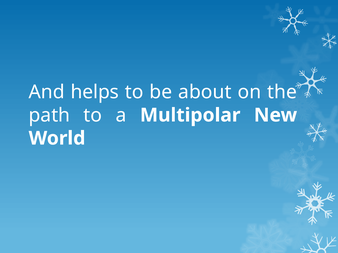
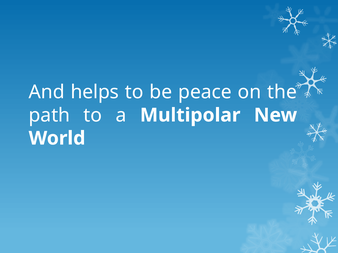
about: about -> peace
